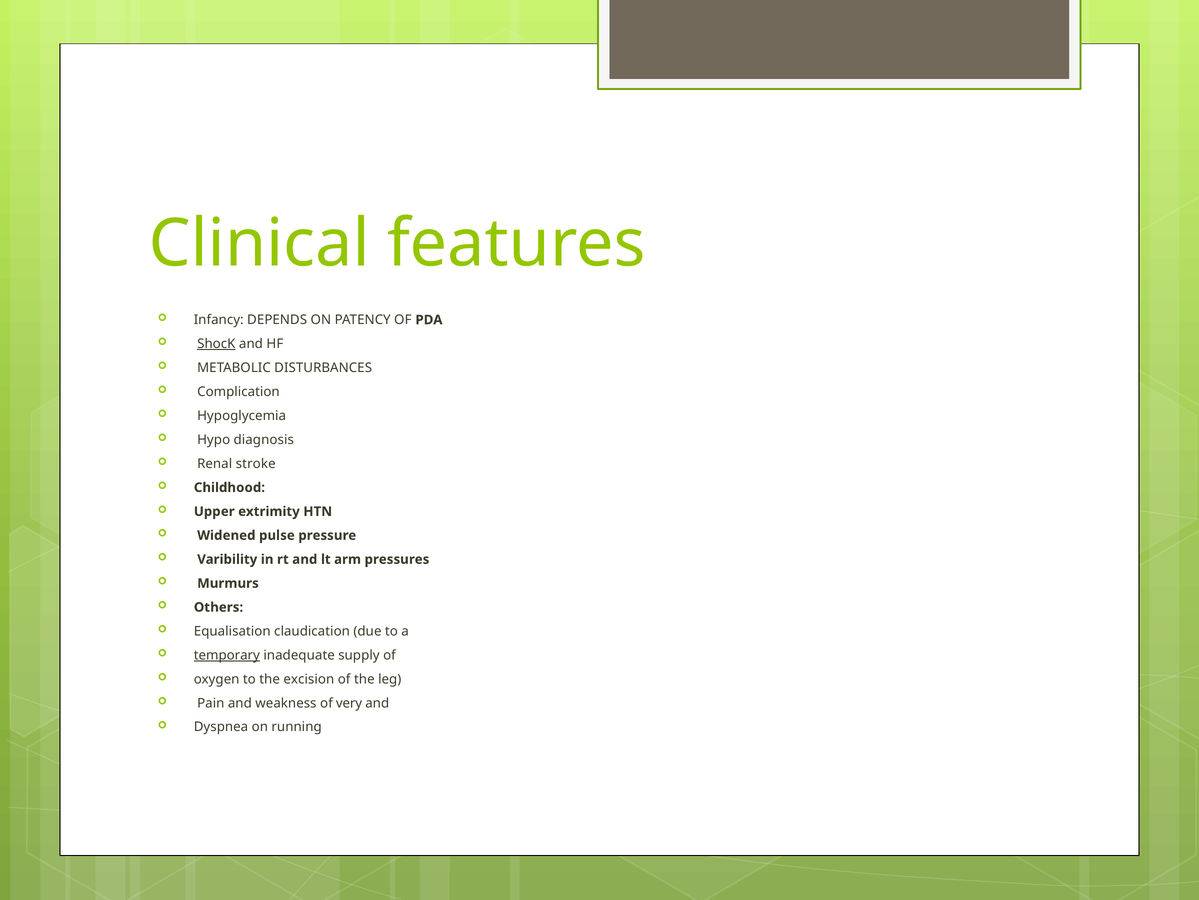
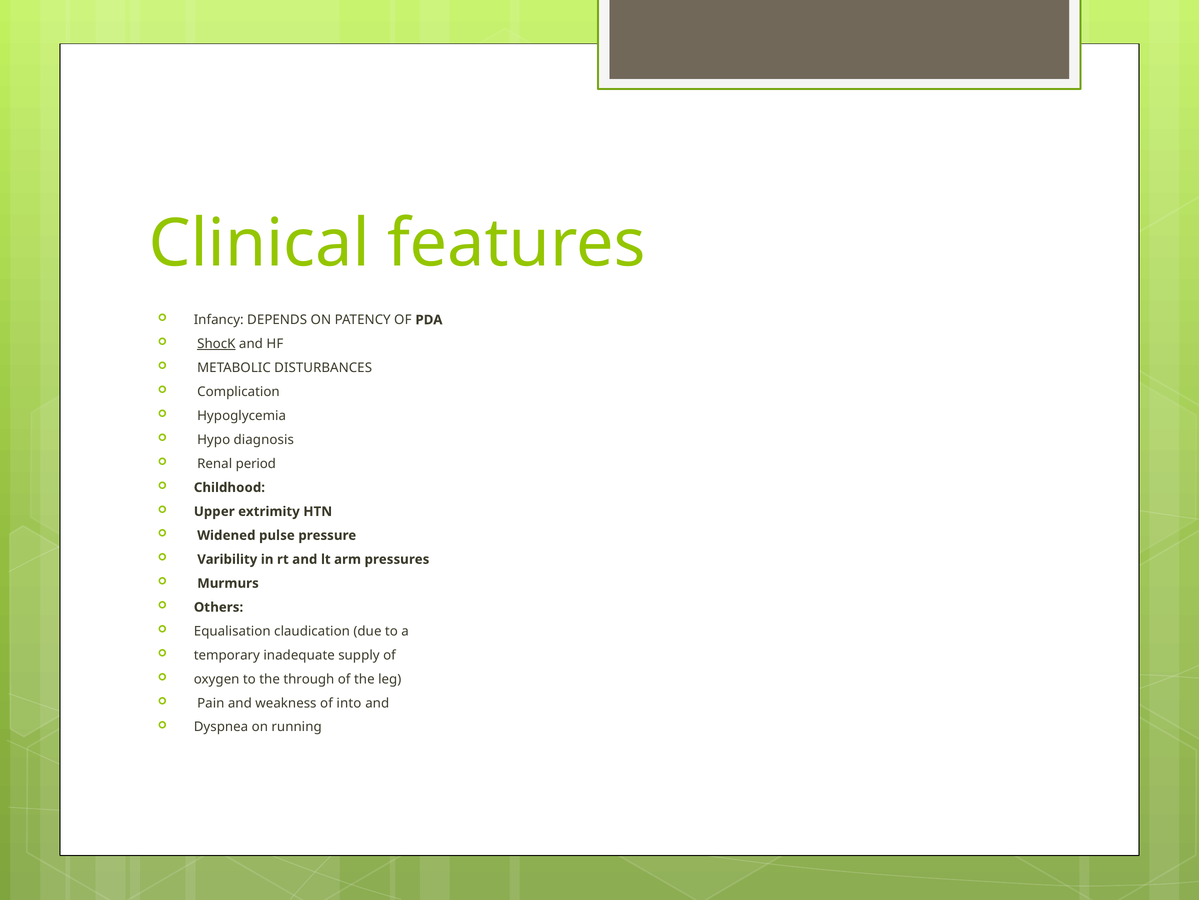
stroke: stroke -> period
temporary underline: present -> none
excision: excision -> through
very: very -> into
